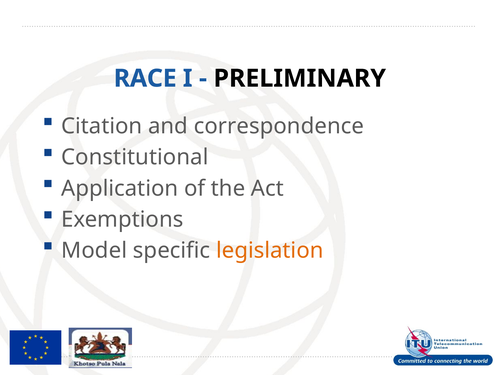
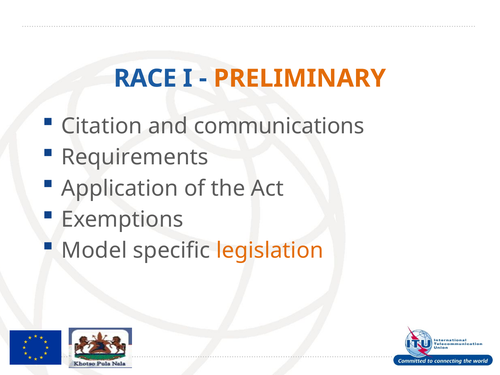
PRELIMINARY colour: black -> orange
correspondence: correspondence -> communications
Constitutional: Constitutional -> Requirements
